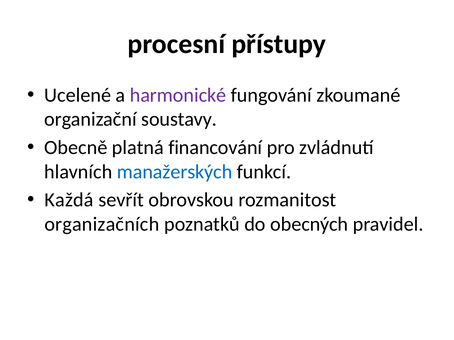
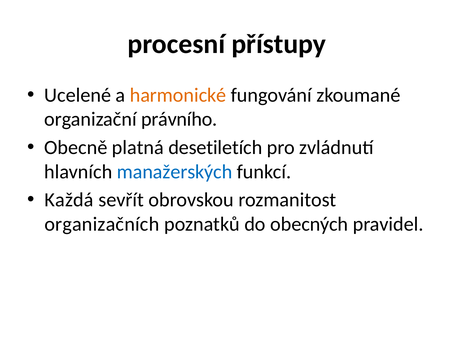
harmonické colour: purple -> orange
soustavy: soustavy -> právního
financování: financování -> desetiletích
